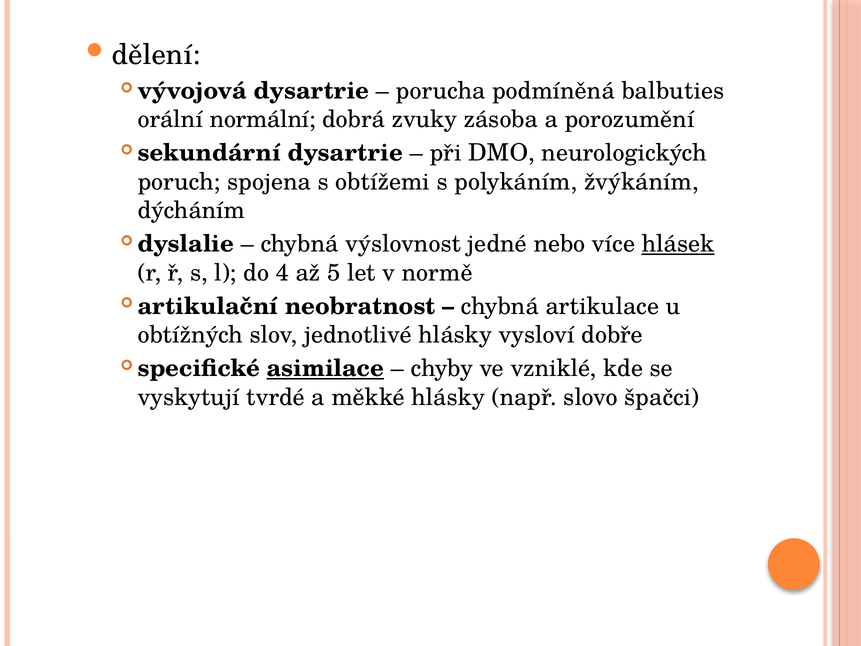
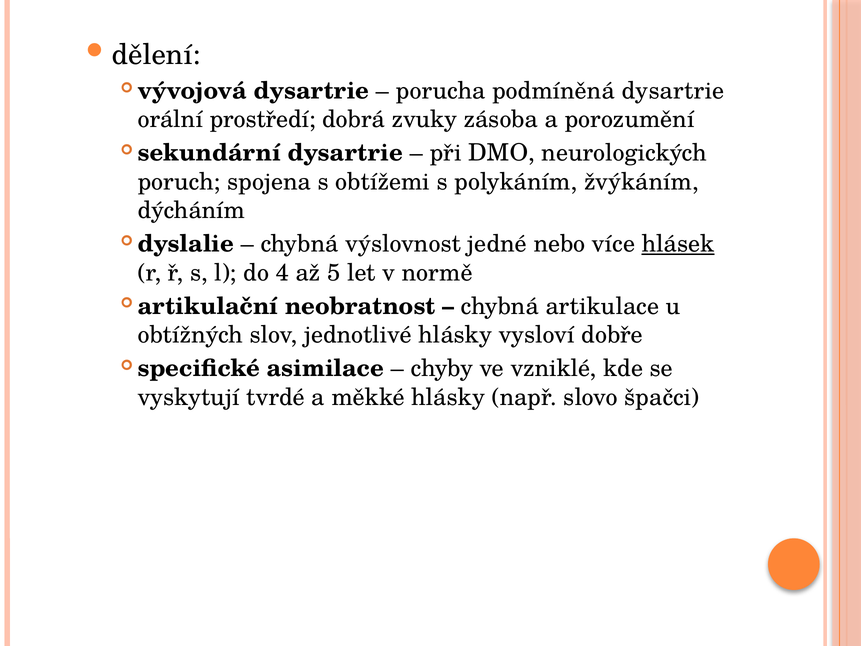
podmíněná balbuties: balbuties -> dysartrie
normální: normální -> prostředí
asimilace underline: present -> none
